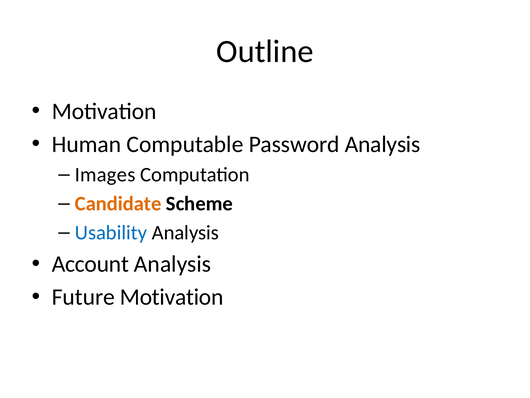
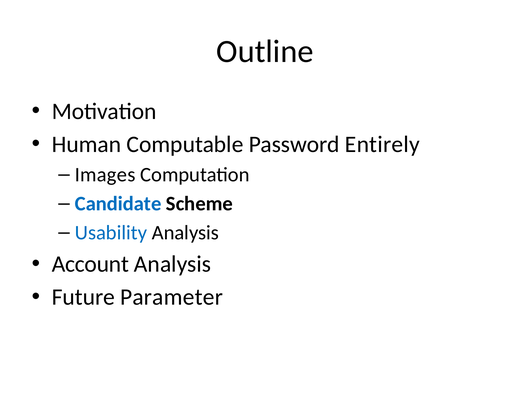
Password Analysis: Analysis -> Entirely
Candidate colour: orange -> blue
Future Motivation: Motivation -> Parameter
